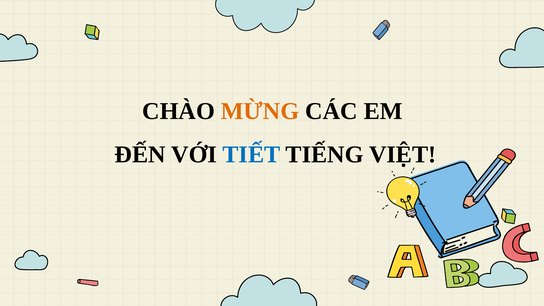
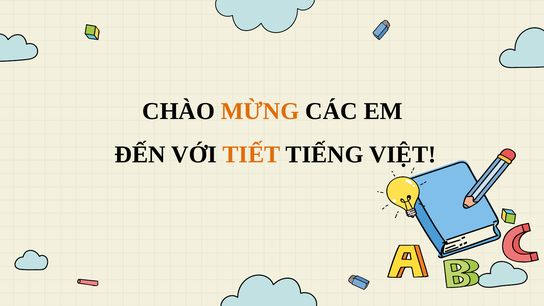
TIẾT colour: blue -> orange
